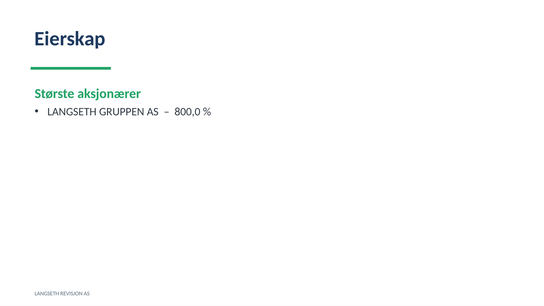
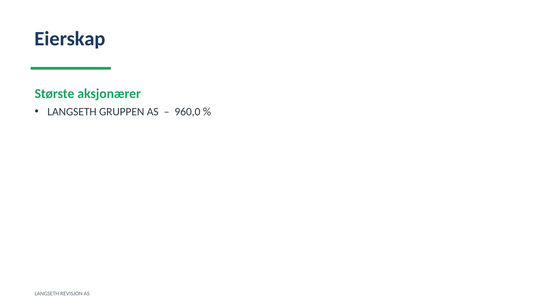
800,0: 800,0 -> 960,0
